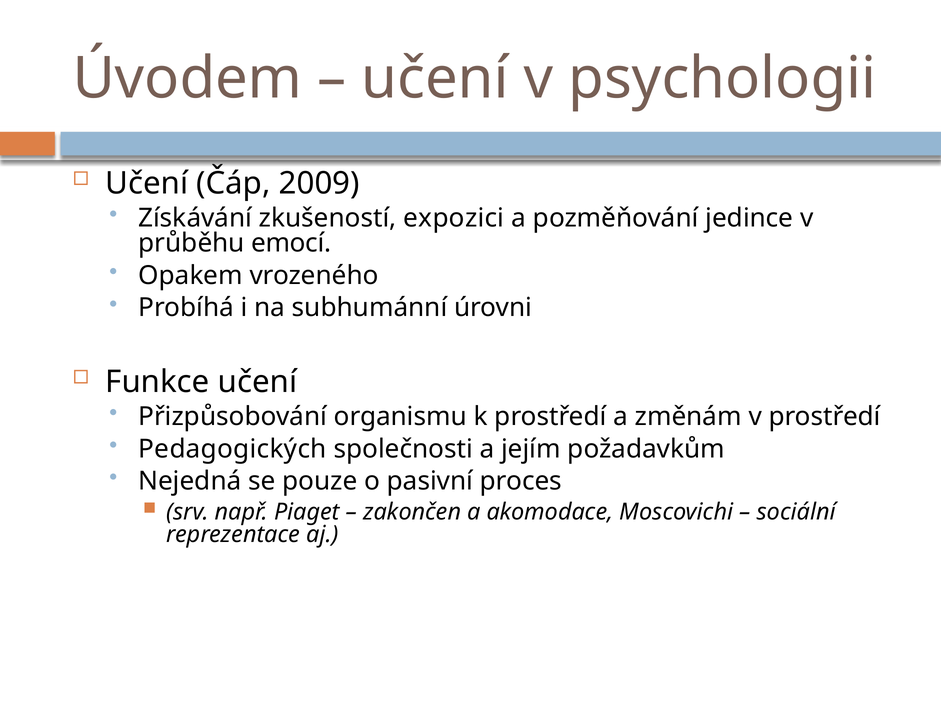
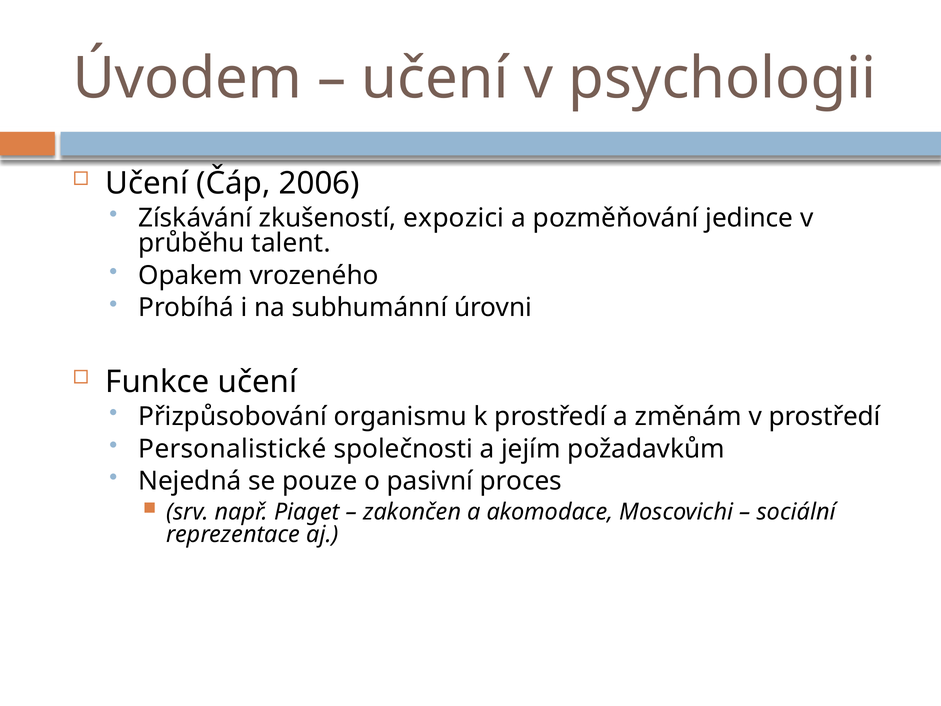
2009: 2009 -> 2006
emocí: emocí -> talent
Pedagogických: Pedagogických -> Personalistické
